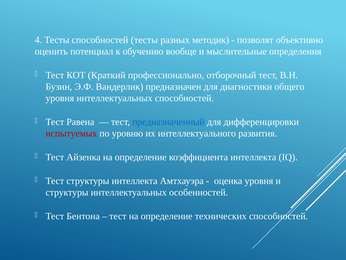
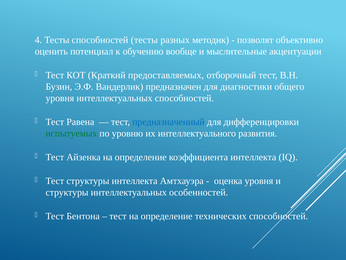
определения: определения -> акцентуации
профессионально: профессионально -> предоставляемых
испытуемых colour: red -> green
